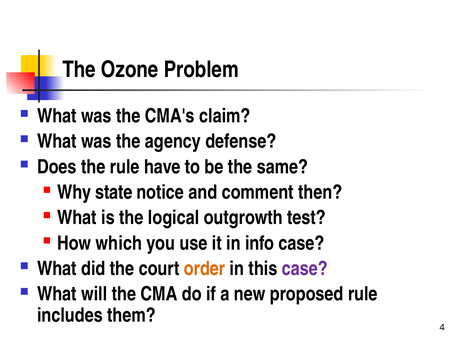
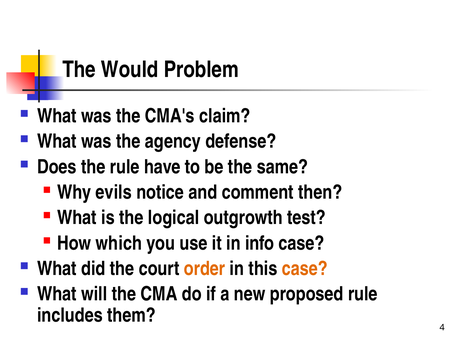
Ozone: Ozone -> Would
state: state -> evils
case at (305, 269) colour: purple -> orange
